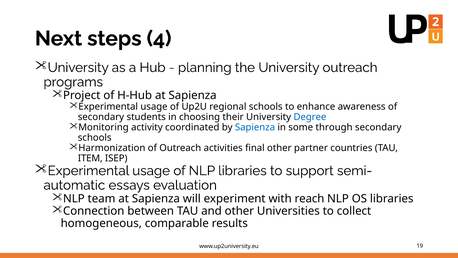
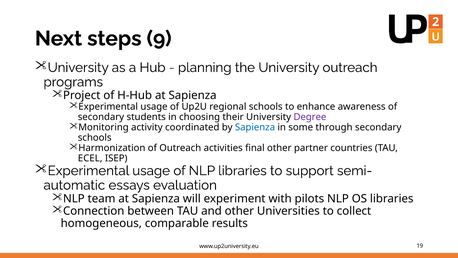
4: 4 -> 9
Degree colour: blue -> purple
ITEM: ITEM -> ECEL
reach: reach -> pilots
